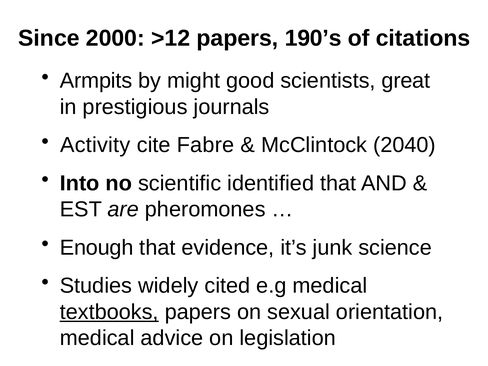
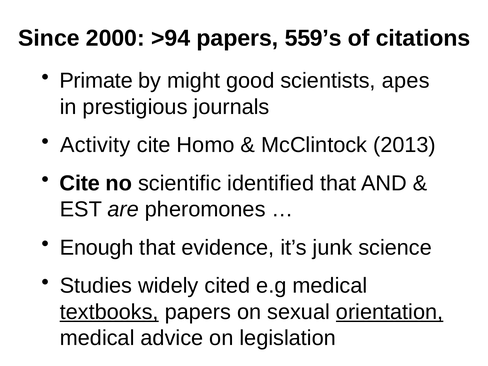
>12: >12 -> >94
190’s: 190’s -> 559’s
Armpits: Armpits -> Primate
great: great -> apes
Fabre: Fabre -> Homo
2040: 2040 -> 2013
Into at (80, 183): Into -> Cite
orientation underline: none -> present
